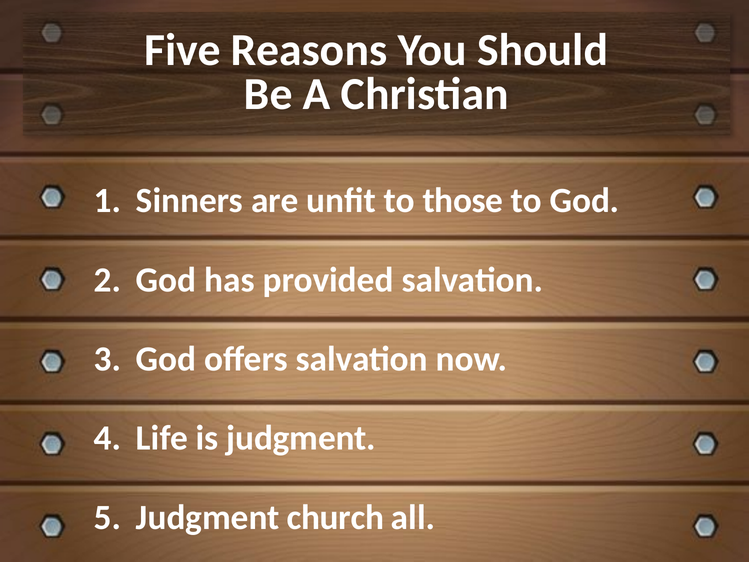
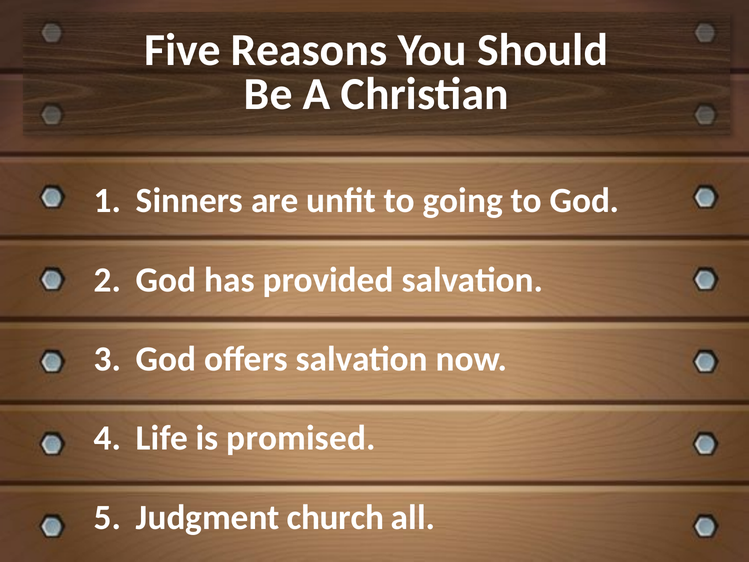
those: those -> going
is judgment: judgment -> promised
